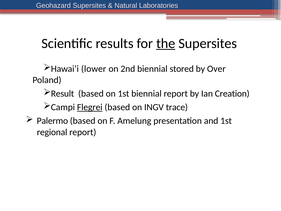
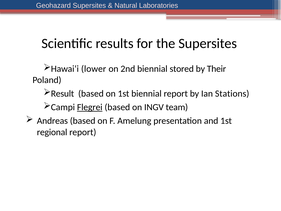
the underline: present -> none
Over: Over -> Their
Creation: Creation -> Stations
trace: trace -> team
Palermo: Palermo -> Andreas
